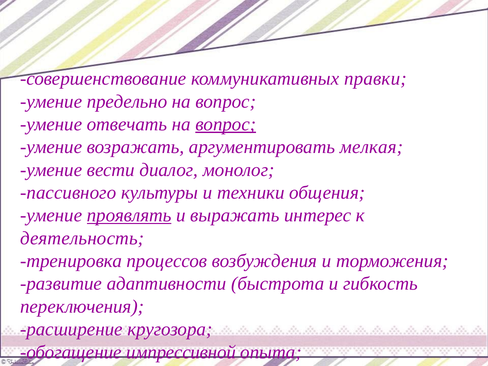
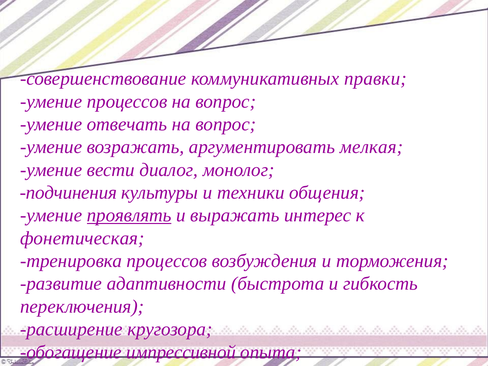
умение предельно: предельно -> процессов
вопрос at (226, 124) underline: present -> none
пассивного: пассивного -> подчинения
деятельность: деятельность -> фонетическая
